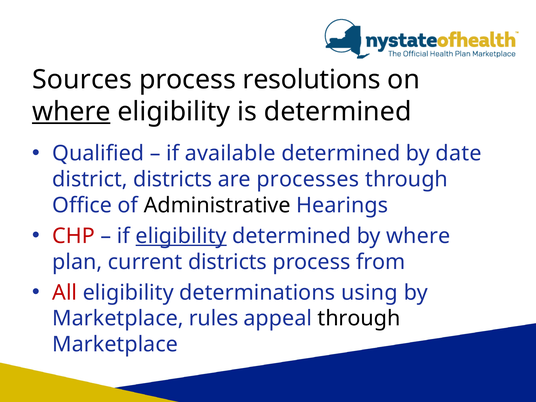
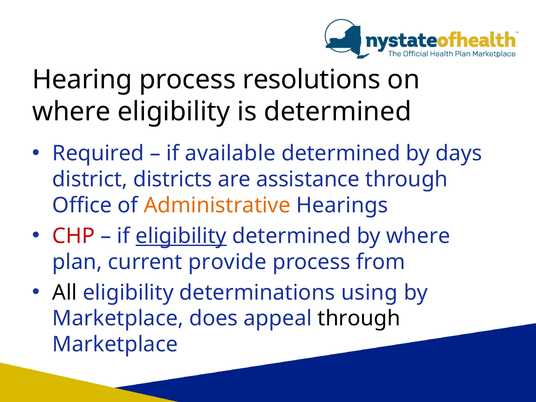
Sources: Sources -> Hearing
where at (71, 112) underline: present -> none
Qualified: Qualified -> Required
date: date -> days
processes: processes -> assistance
Administrative colour: black -> orange
current districts: districts -> provide
All colour: red -> black
rules: rules -> does
